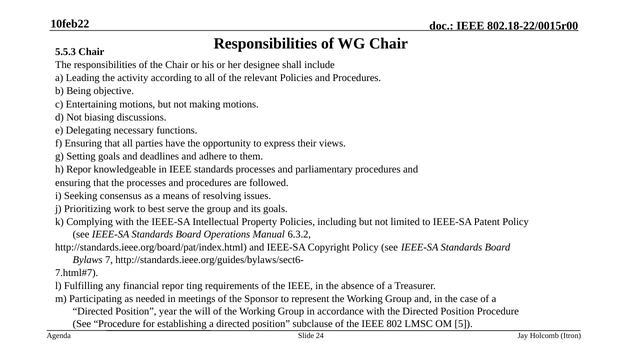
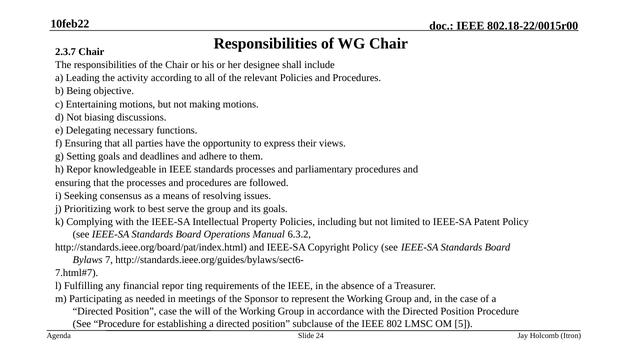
5.5.3: 5.5.3 -> 2.3.7
Position year: year -> case
